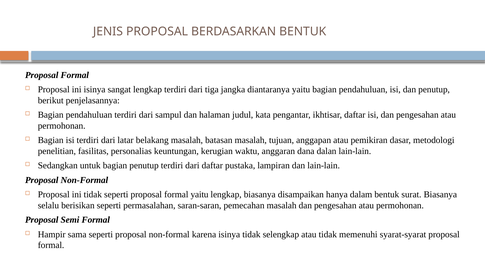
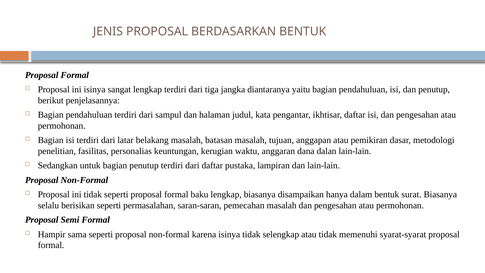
formal yaitu: yaitu -> baku
